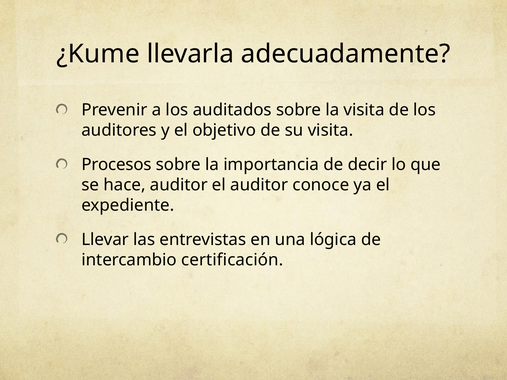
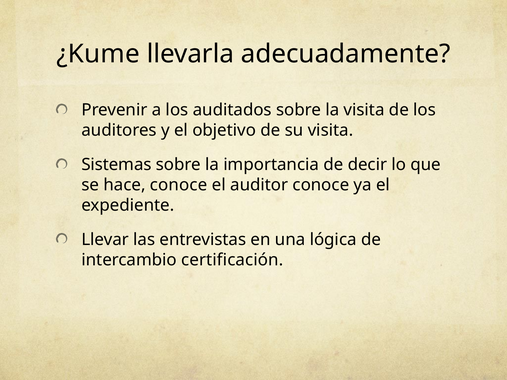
Procesos: Procesos -> Sistemas
hace auditor: auditor -> conoce
